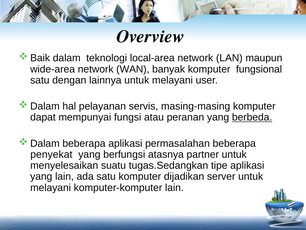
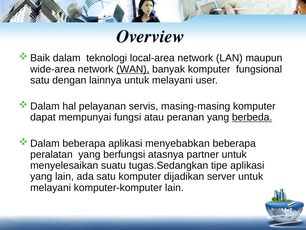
WAN underline: none -> present
permasalahan: permasalahan -> menyebabkan
penyekat: penyekat -> peralatan
